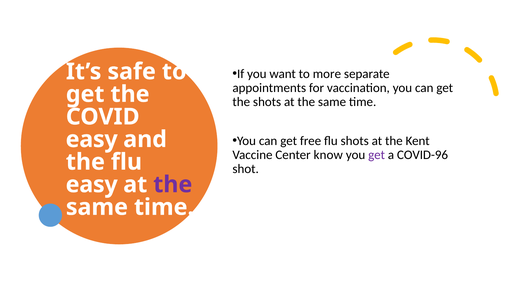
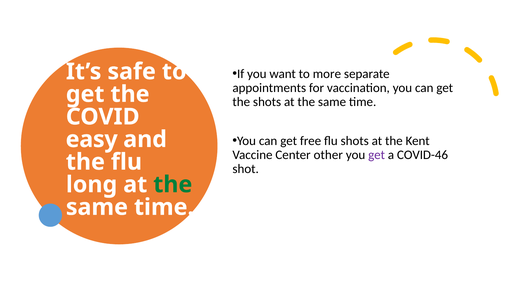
know: know -> other
COVID-96: COVID-96 -> COVID-46
easy at (92, 185): easy -> long
the at (173, 185) colour: purple -> green
